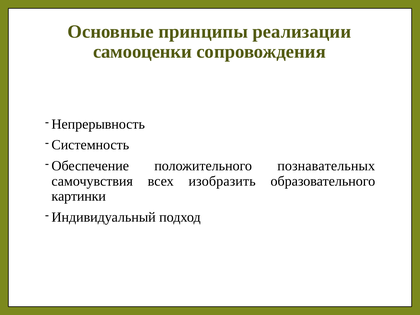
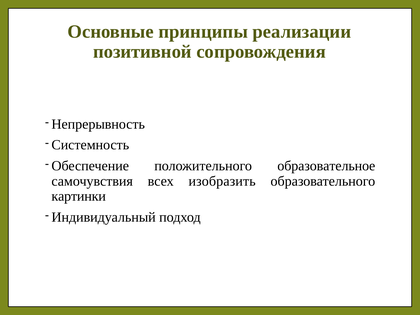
самооценки: самооценки -> позитивной
познавательных: познавательных -> образовательное
